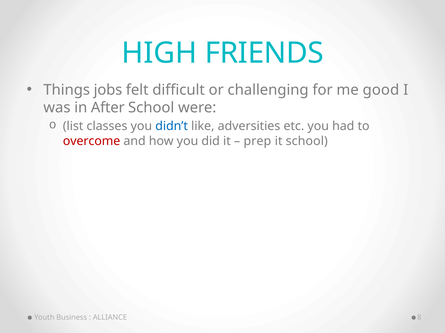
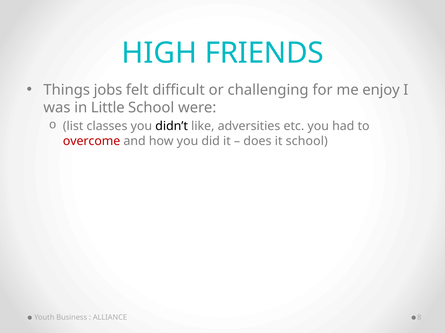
good: good -> enjoy
After: After -> Little
didn’t colour: blue -> black
prep: prep -> does
